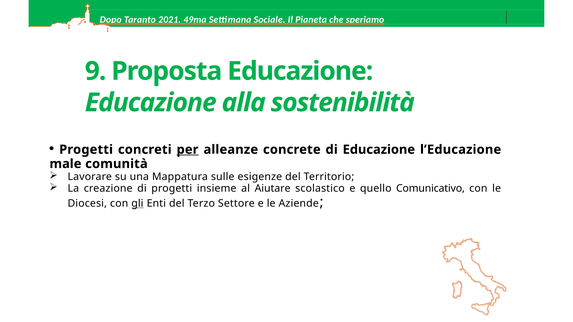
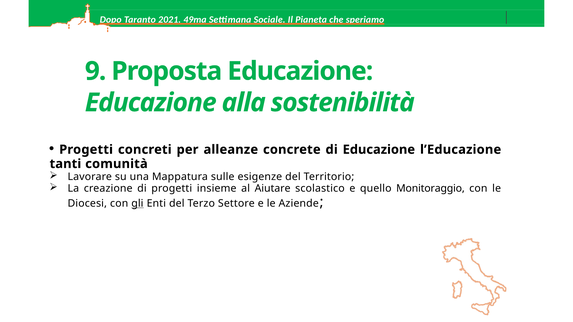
per underline: present -> none
male: male -> tanti
Comunicativo: Comunicativo -> Monitoraggio
